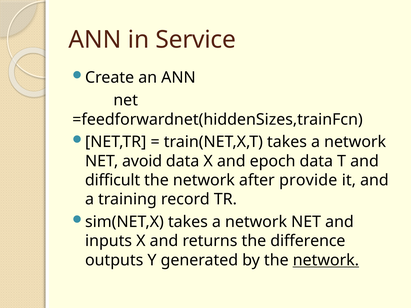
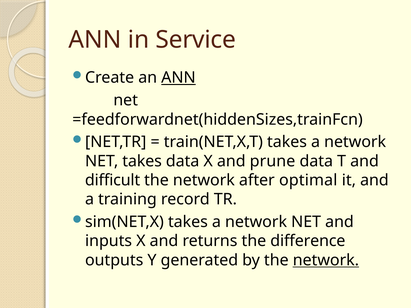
ANN at (178, 78) underline: none -> present
NET avoid: avoid -> takes
epoch: epoch -> prune
provide: provide -> optimal
